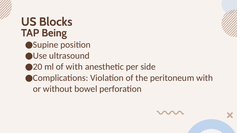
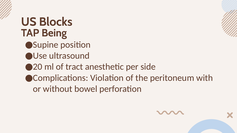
of with: with -> tract
